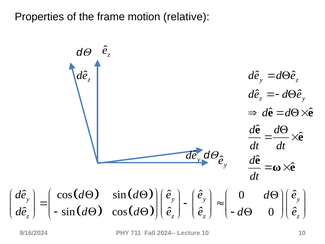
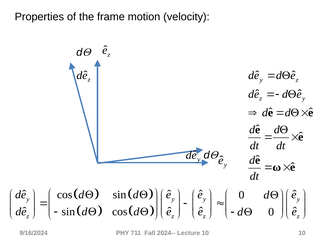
relative: relative -> velocity
